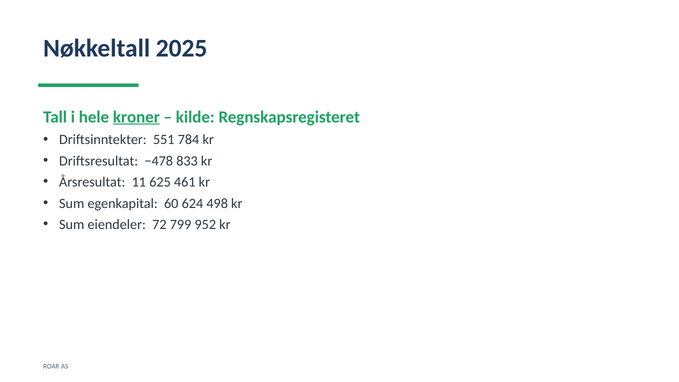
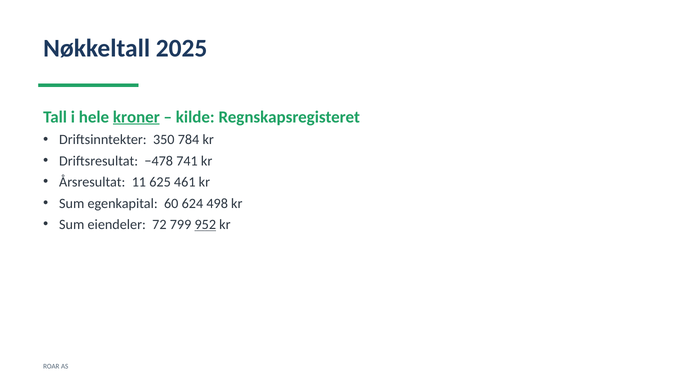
551: 551 -> 350
833: 833 -> 741
952 underline: none -> present
